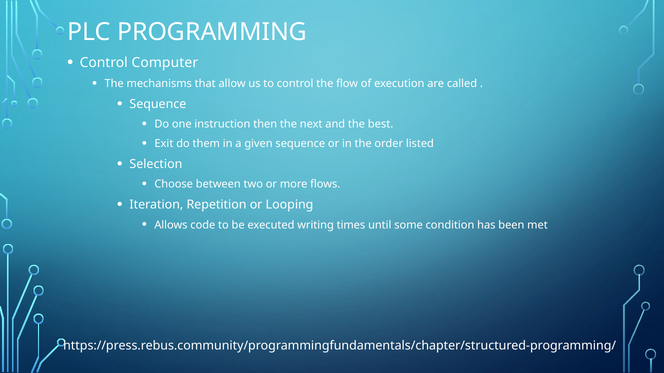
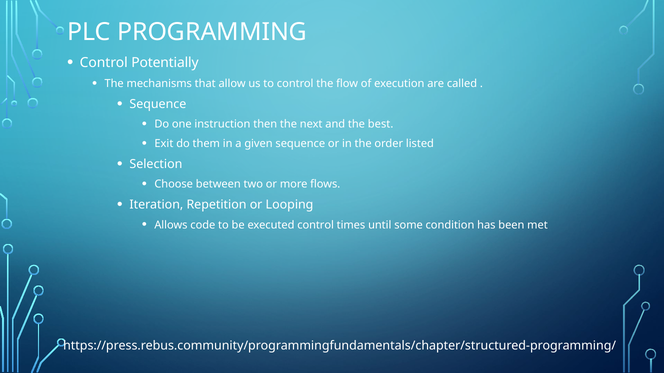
Computer: Computer -> Potentially
executed writing: writing -> control
